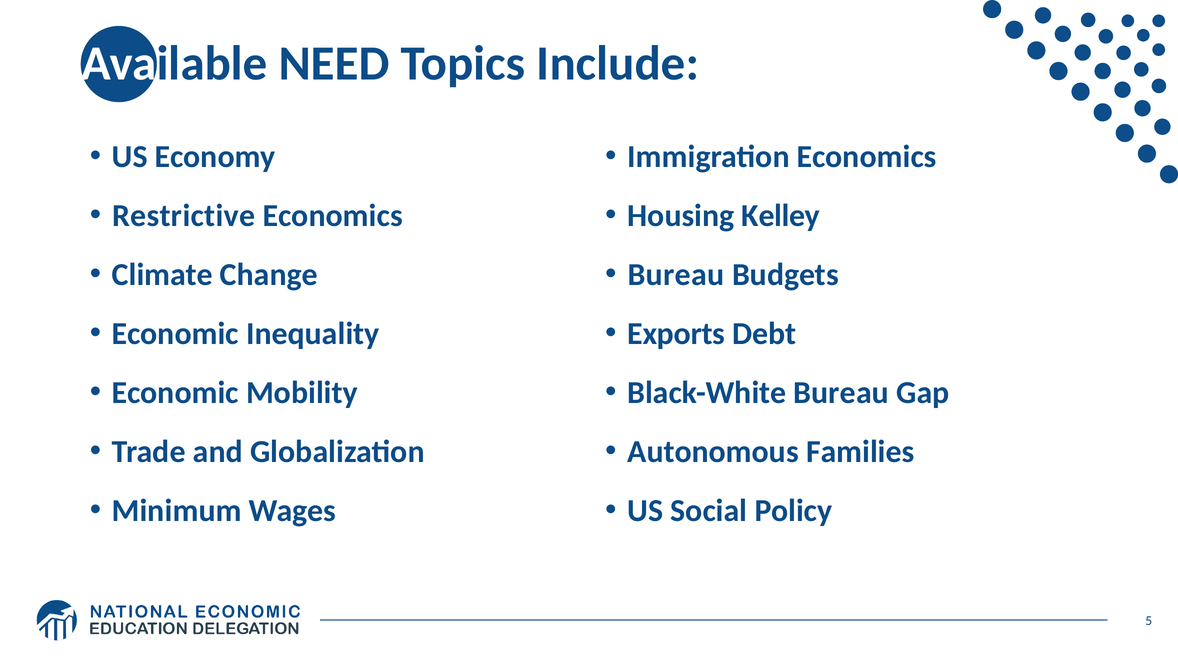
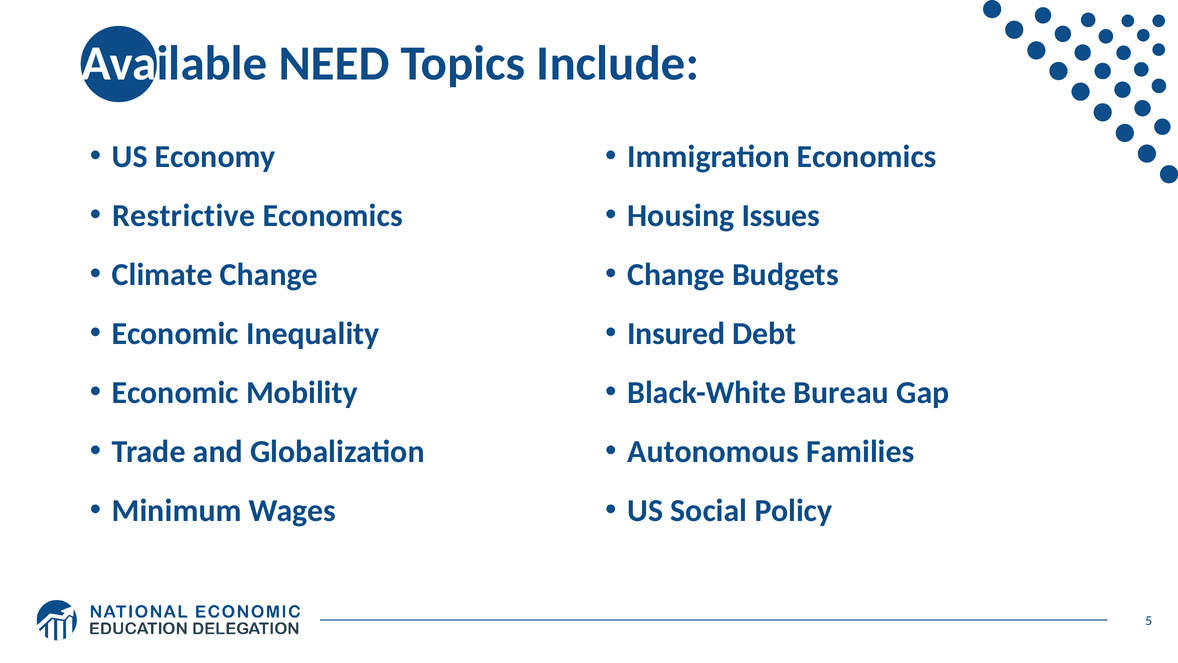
Kelley: Kelley -> Issues
Bureau at (676, 274): Bureau -> Change
Exports: Exports -> Insured
